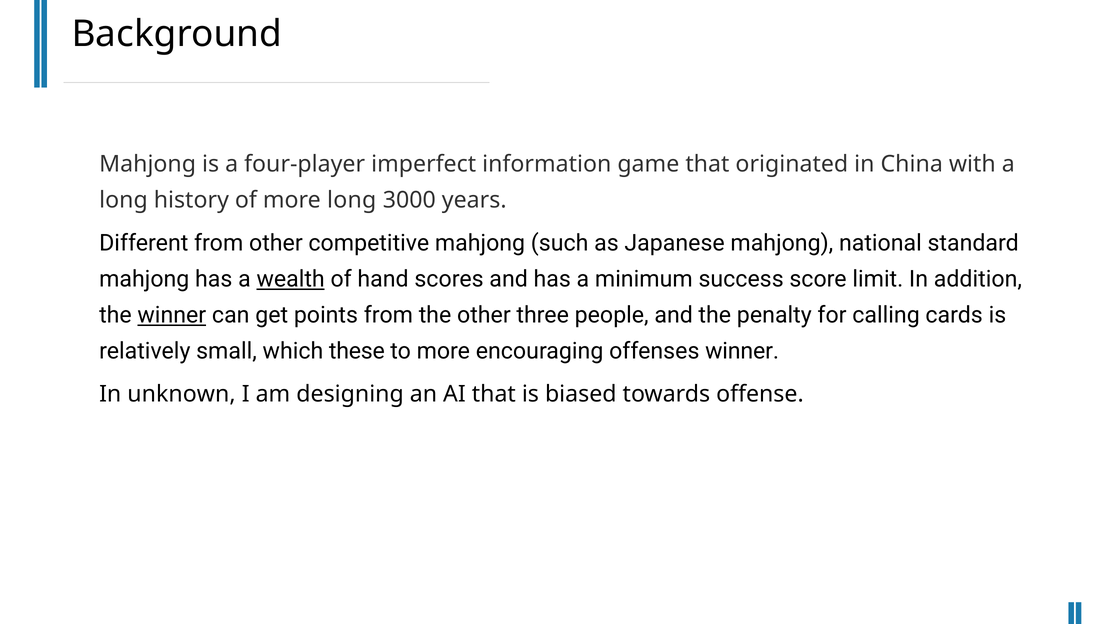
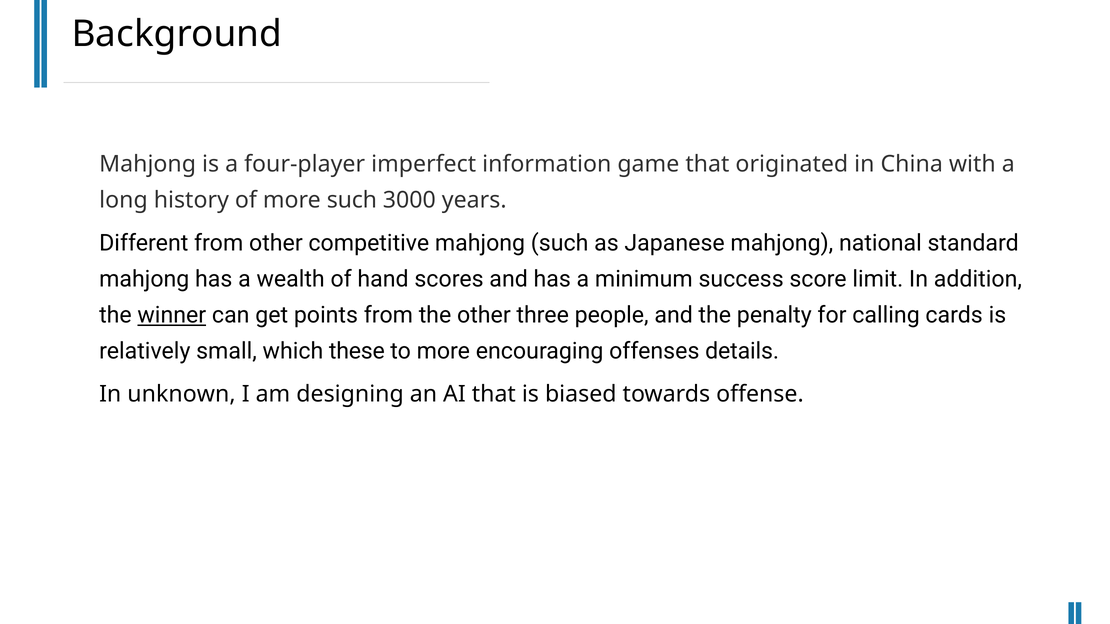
more long: long -> such
wealth underline: present -> none
offenses winner: winner -> details
